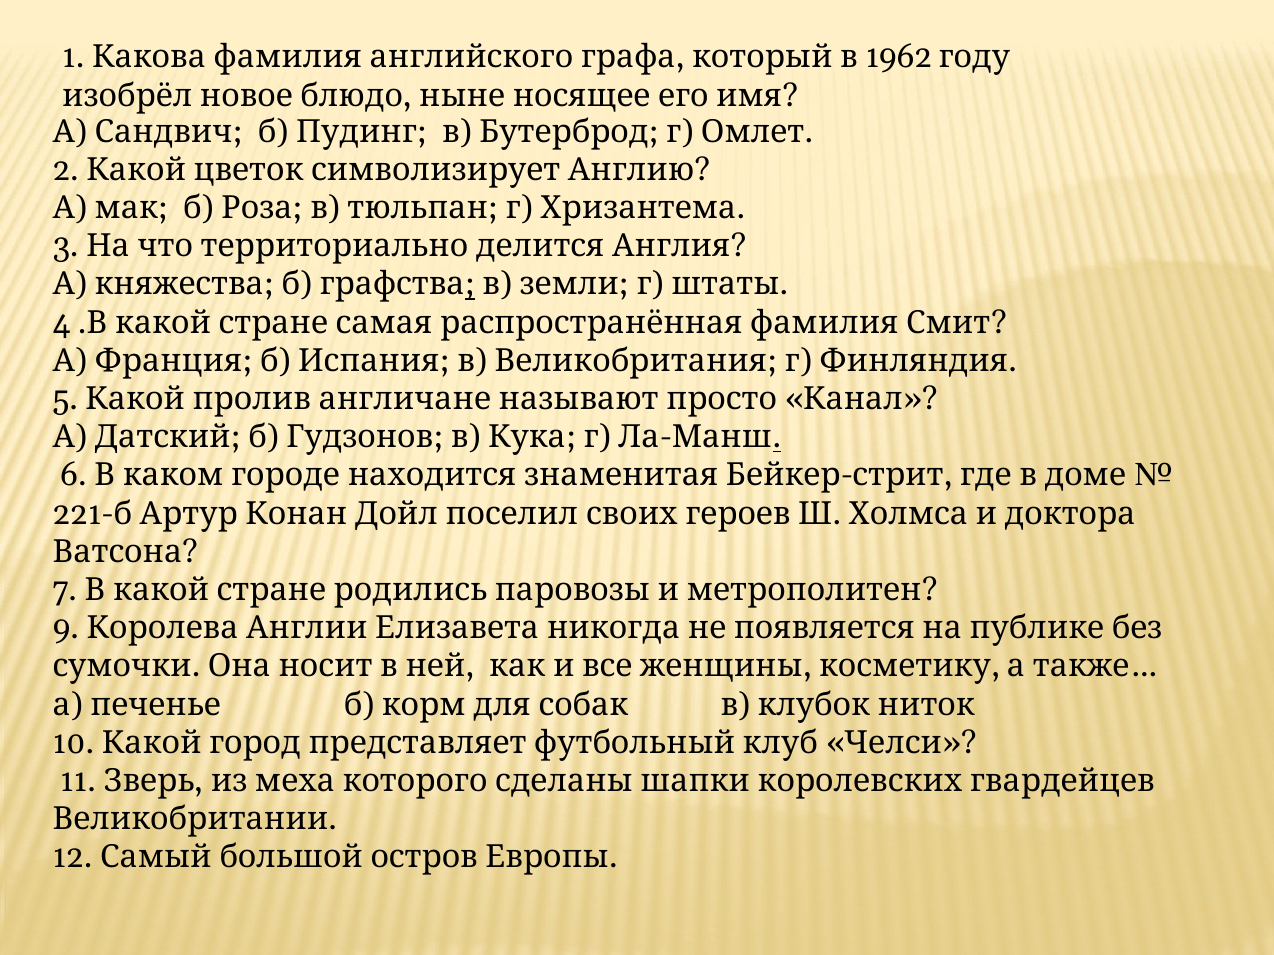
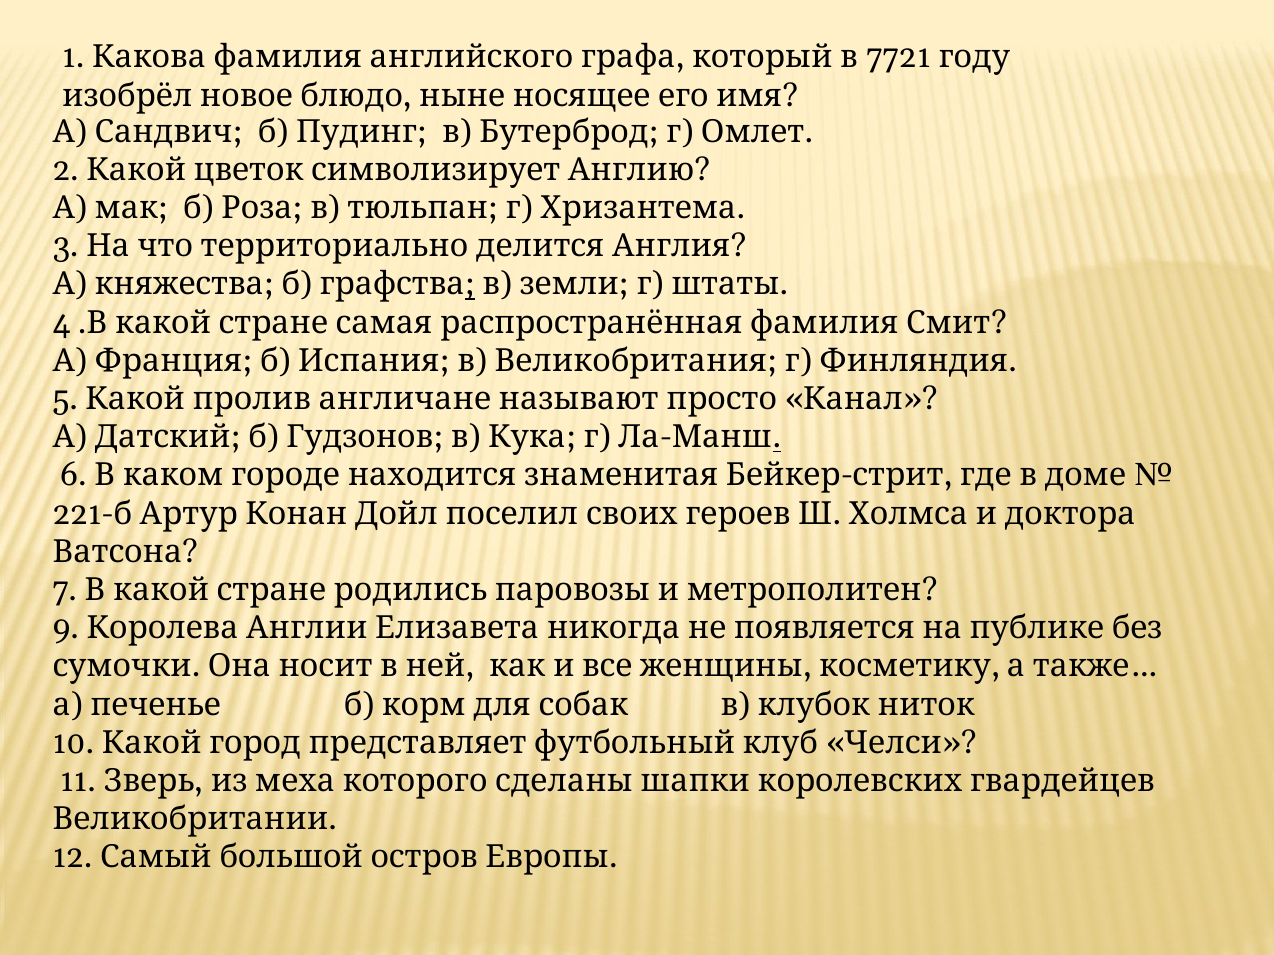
1962: 1962 -> 7721
